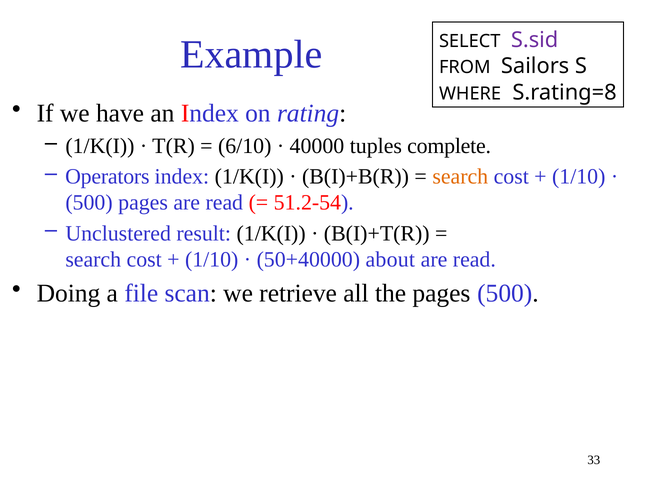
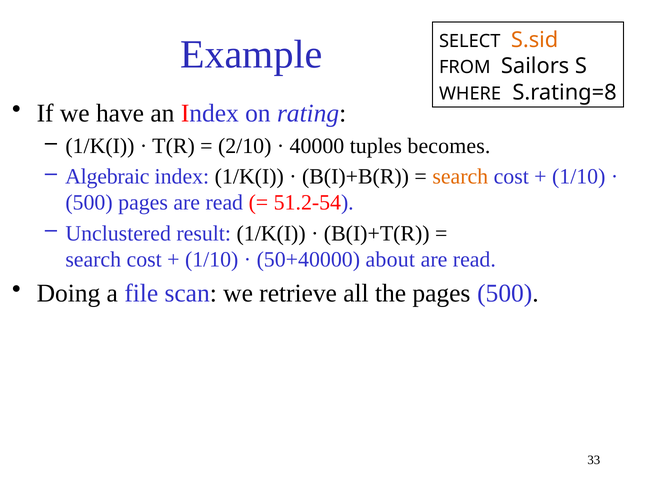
S.sid colour: purple -> orange
6/10: 6/10 -> 2/10
complete: complete -> becomes
Operators: Operators -> Algebraic
